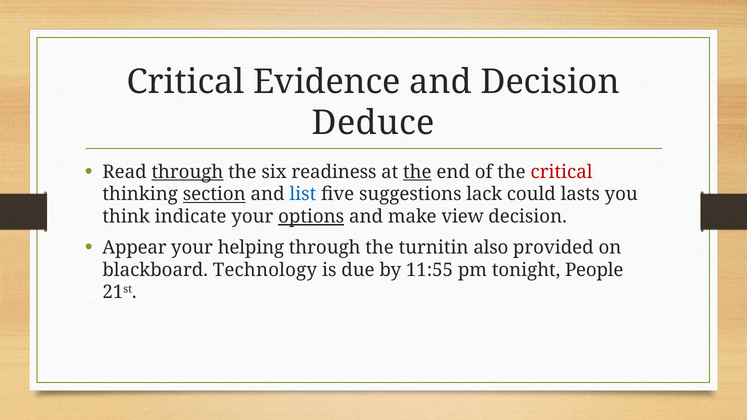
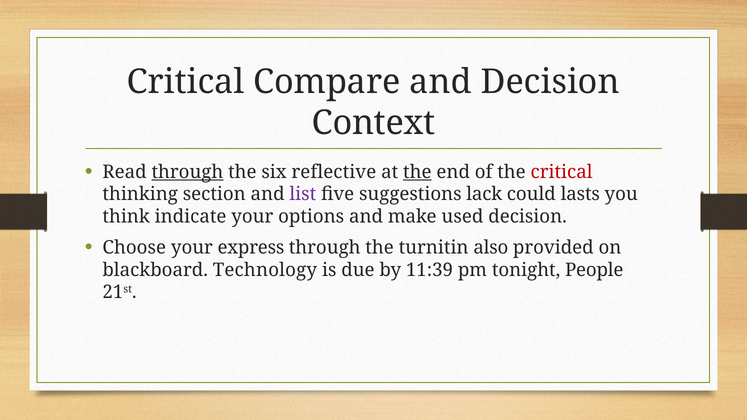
Evidence: Evidence -> Compare
Deduce: Deduce -> Context
readiness: readiness -> reflective
section underline: present -> none
list colour: blue -> purple
options underline: present -> none
view: view -> used
Appear: Appear -> Choose
helping: helping -> express
11:55: 11:55 -> 11:39
